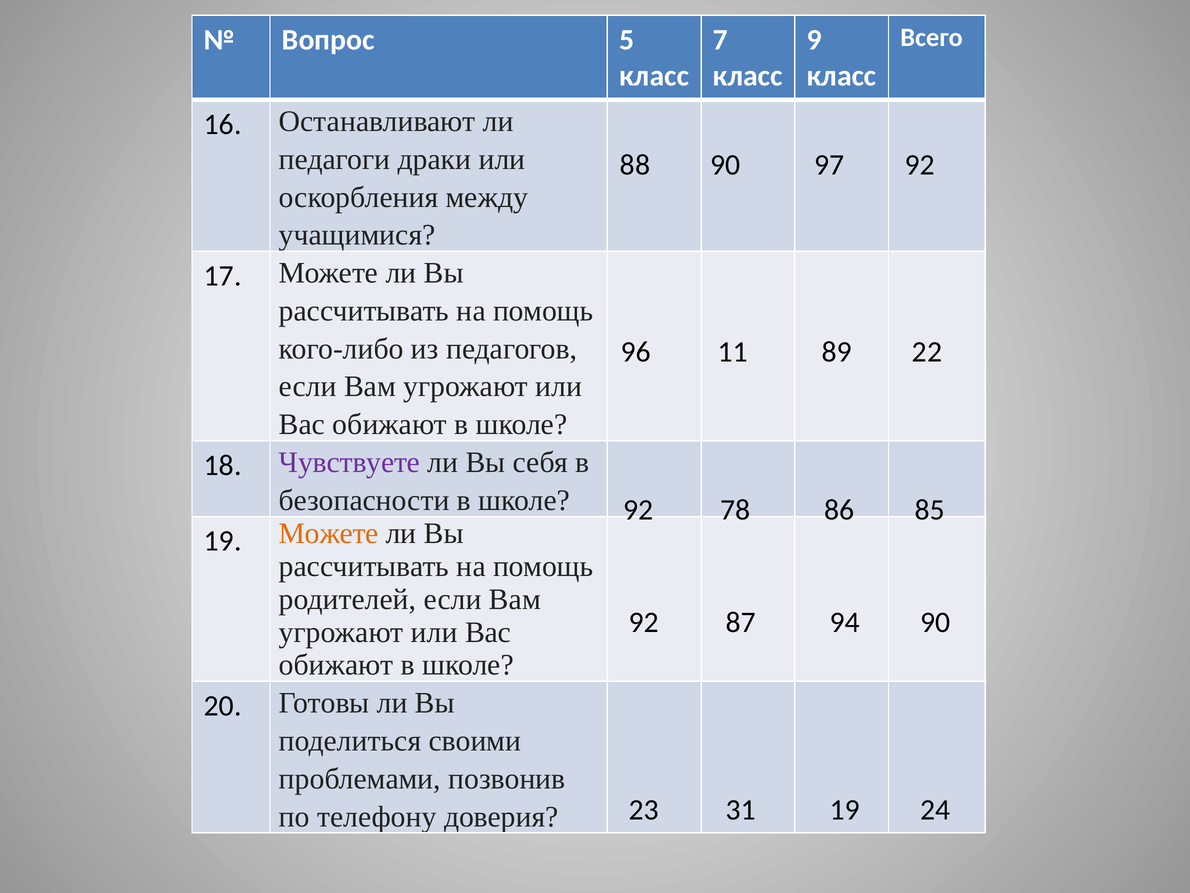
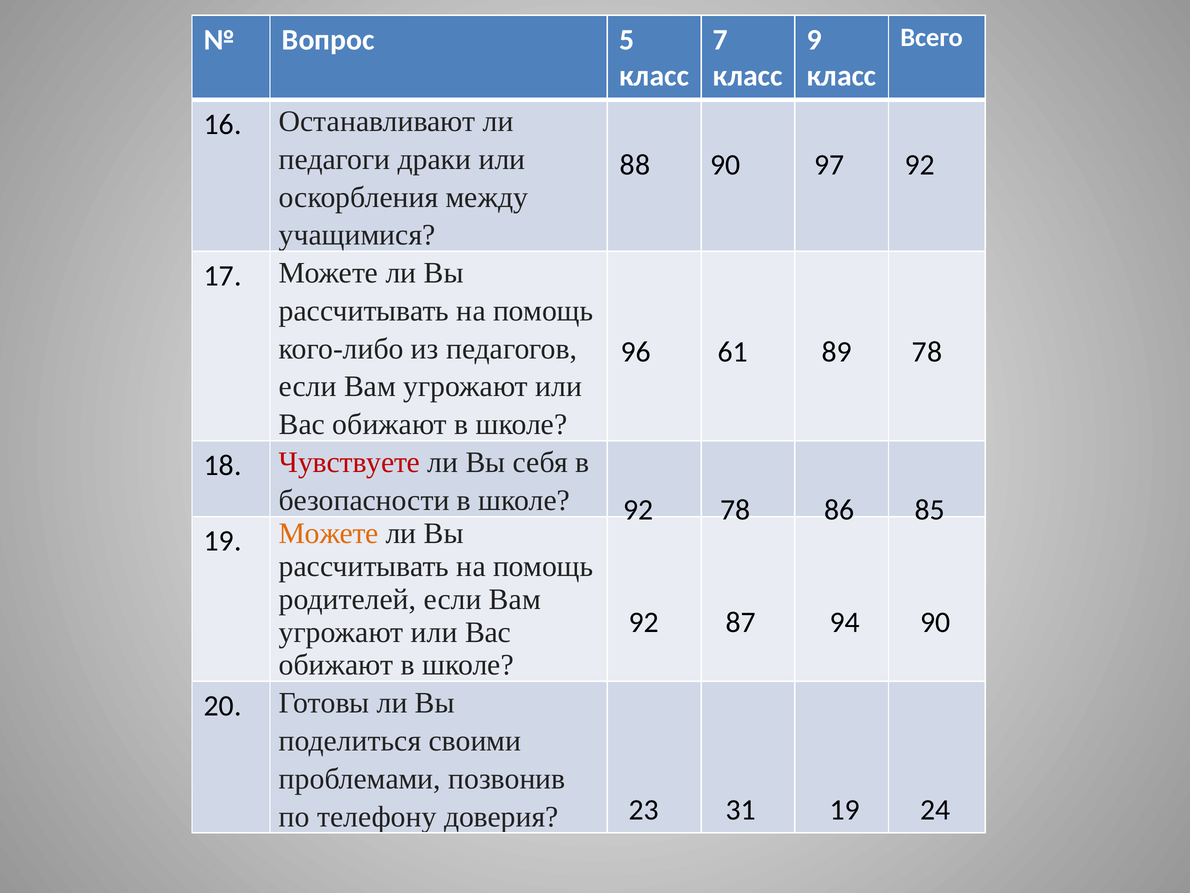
11: 11 -> 61
89 22: 22 -> 78
Чувствуете colour: purple -> red
